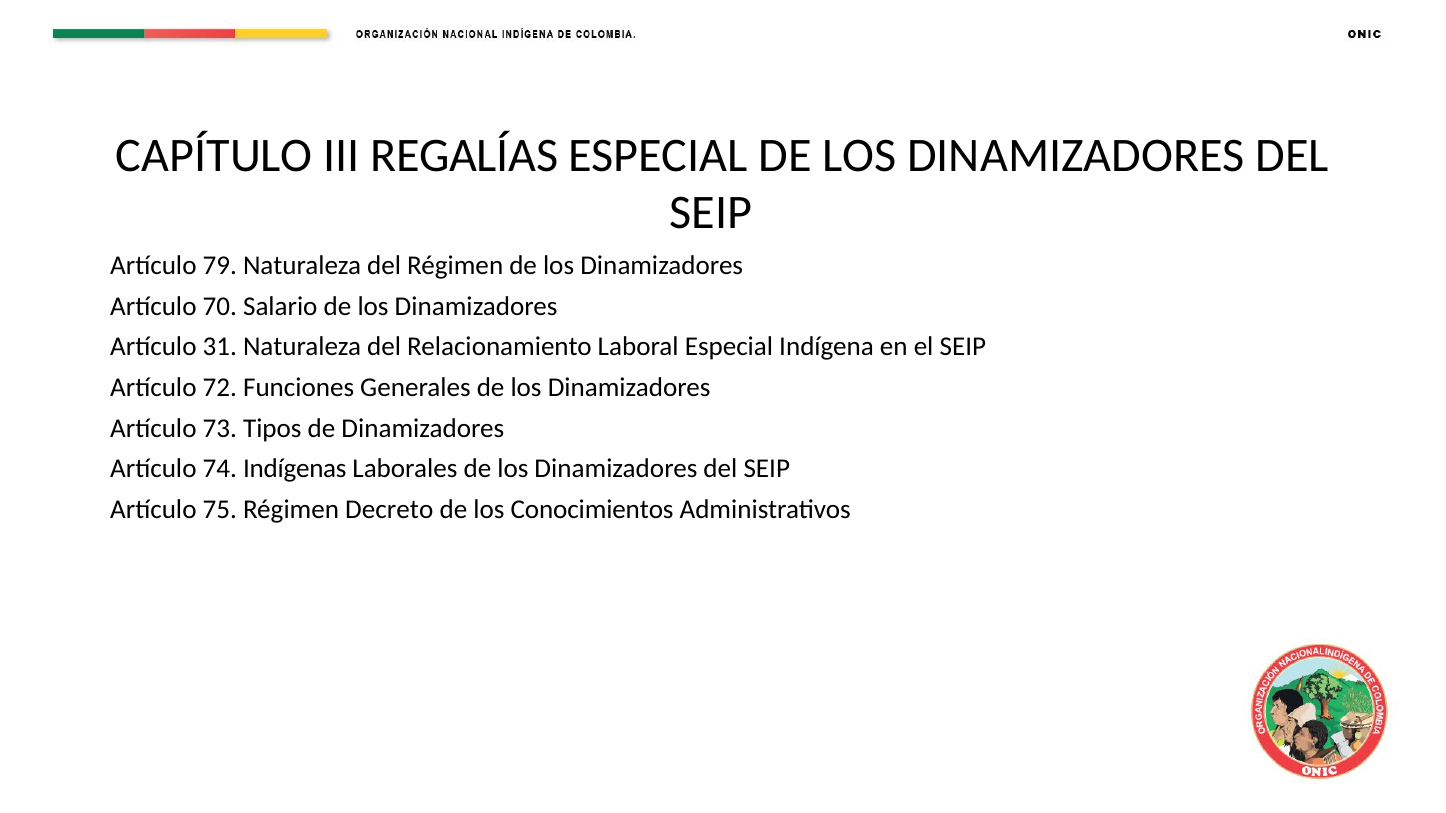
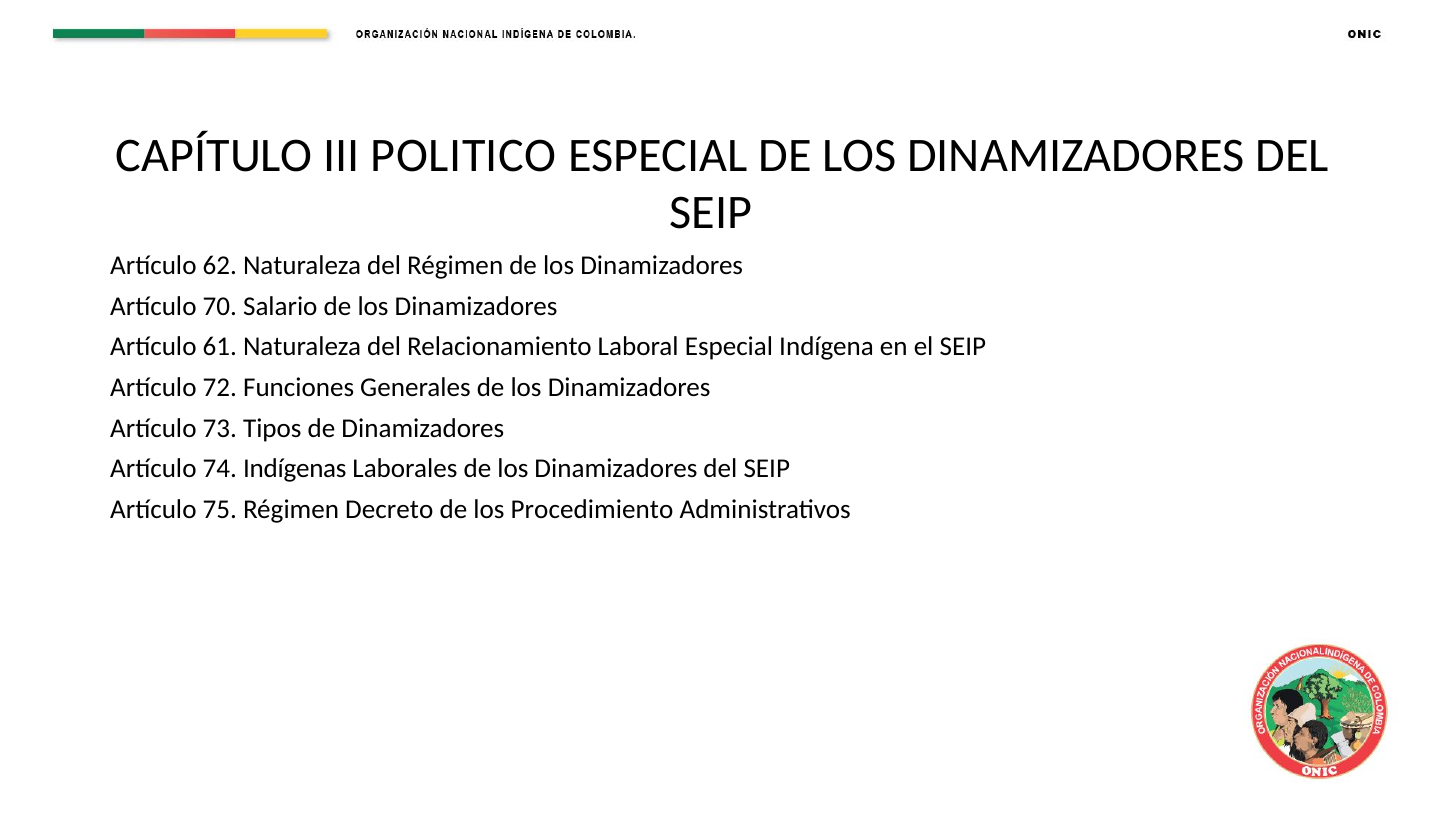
REGALÍAS: REGALÍAS -> POLITICO
79: 79 -> 62
31: 31 -> 61
Conocimientos: Conocimientos -> Procedimiento
